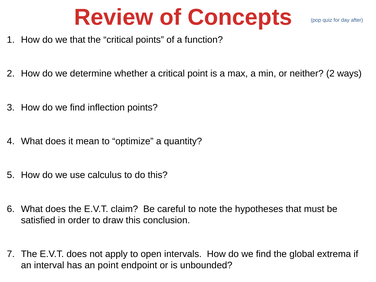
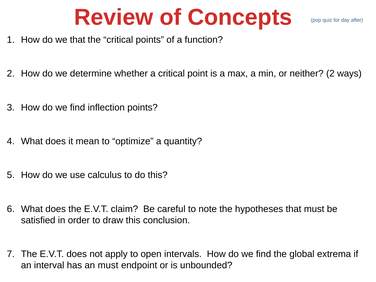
an point: point -> must
